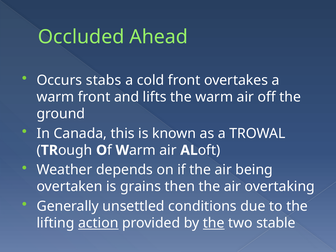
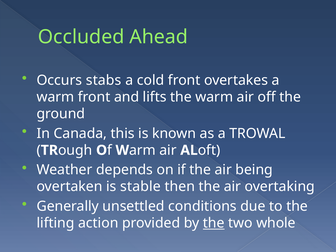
grains: grains -> stable
action underline: present -> none
stable: stable -> whole
